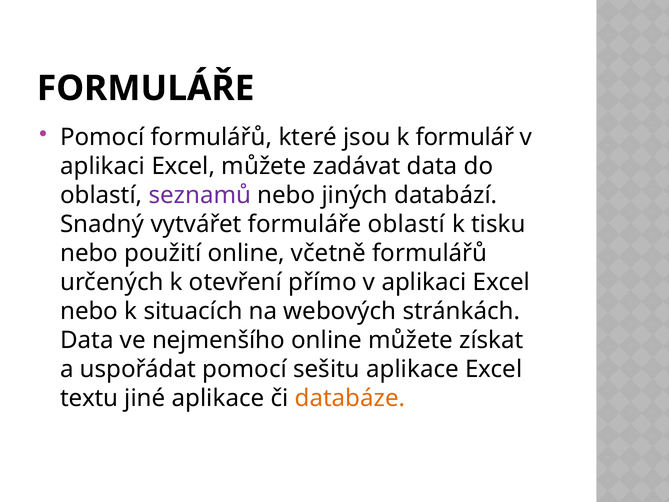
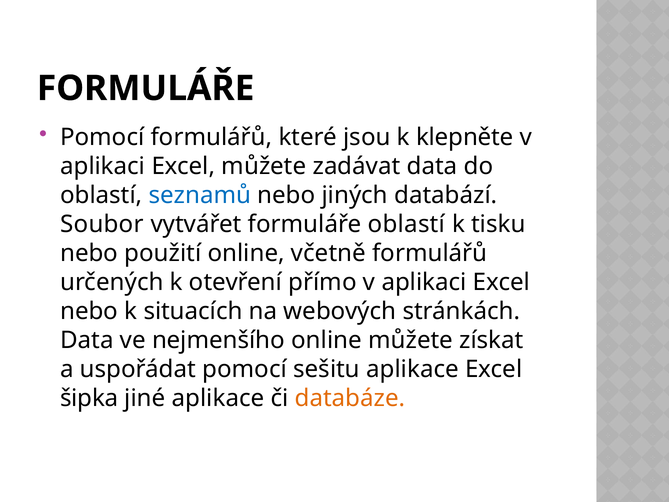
formulář: formulář -> klepněte
seznamů colour: purple -> blue
Snadný: Snadný -> Soubor
textu: textu -> šipka
